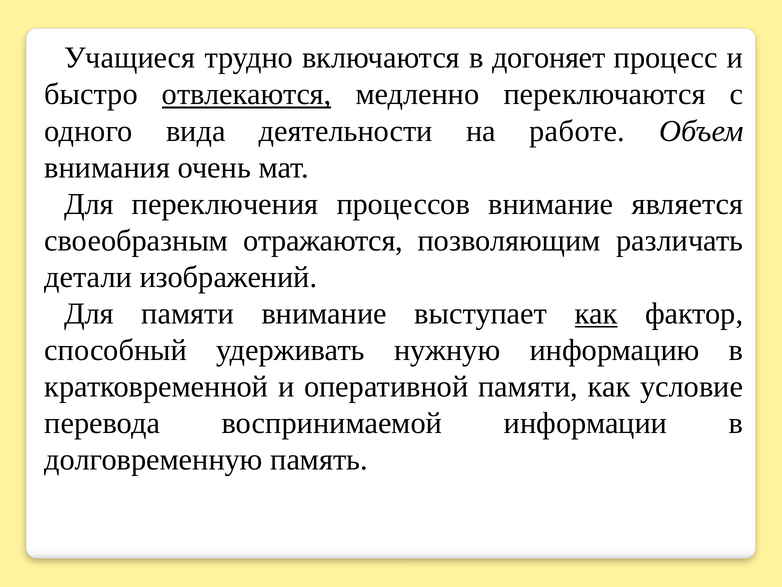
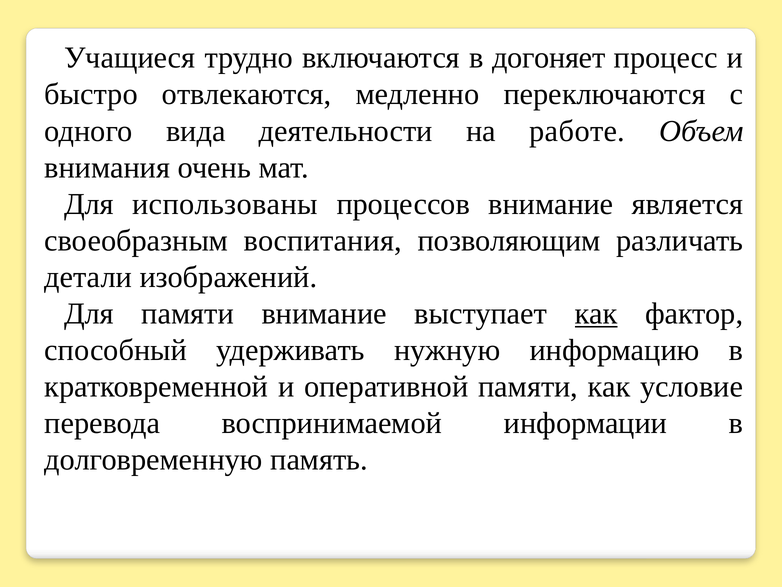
отвлекаются underline: present -> none
переключения: переключения -> использованы
отражаются: отражаются -> воспитания
